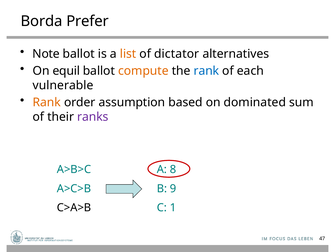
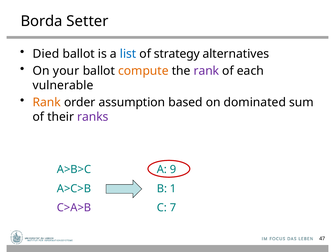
Prefer: Prefer -> Setter
Note: Note -> Died
list colour: orange -> blue
dictator: dictator -> strategy
equil: equil -> your
rank at (206, 71) colour: blue -> purple
8: 8 -> 9
9: 9 -> 1
C>A>B colour: black -> purple
1: 1 -> 7
